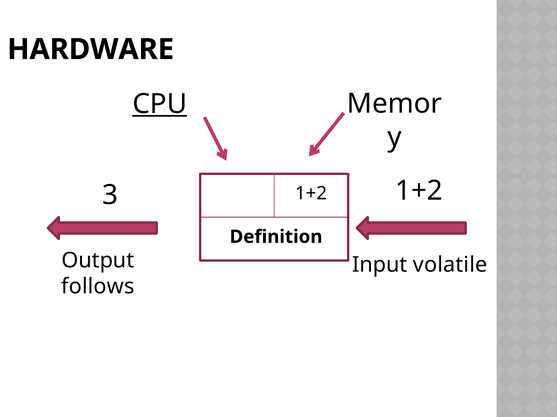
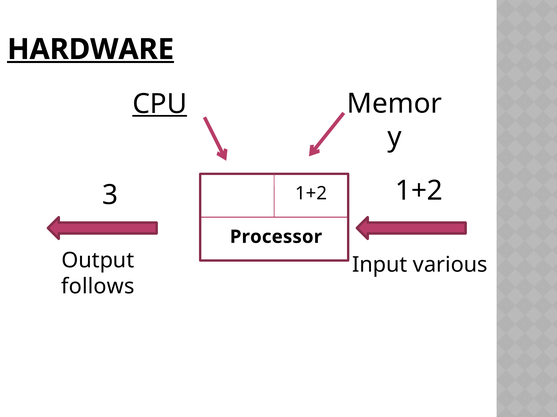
HARDWARE underline: none -> present
Definition: Definition -> Processor
volatile: volatile -> various
